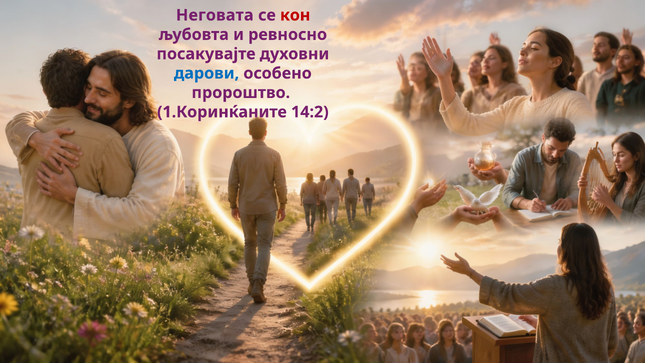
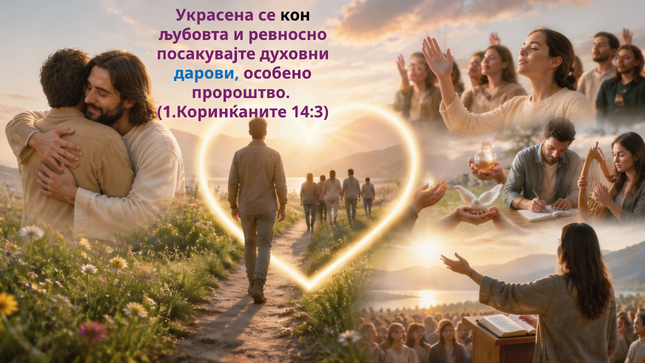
Неговата: Неговата -> Украсена
кон colour: red -> black
14:2: 14:2 -> 14:3
